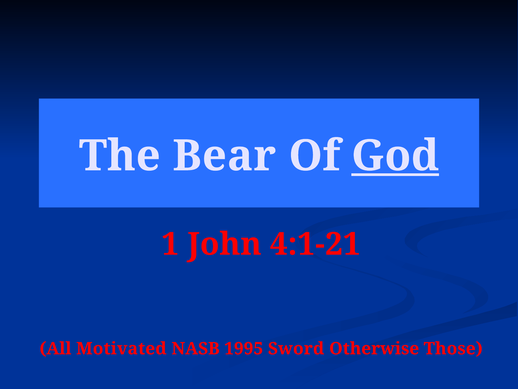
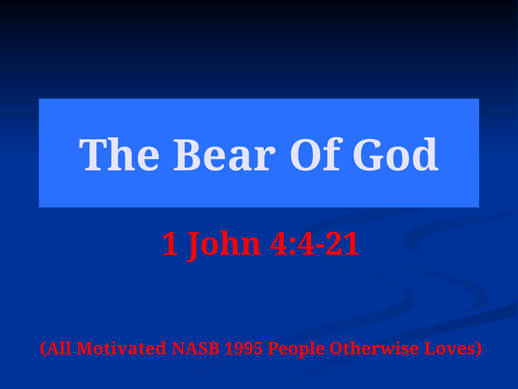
God underline: present -> none
4:1-21: 4:1-21 -> 4:4-21
Sword: Sword -> People
Those: Those -> Loves
